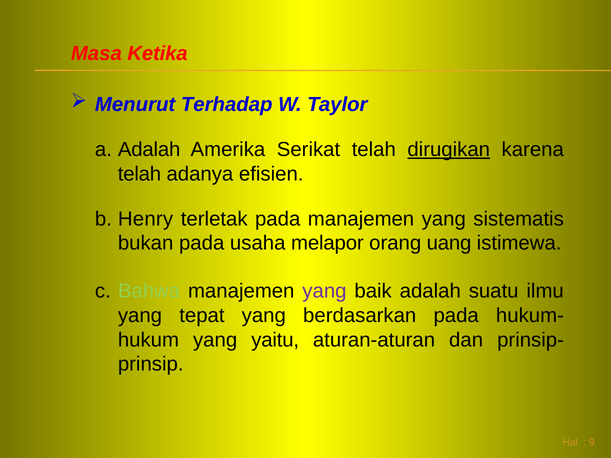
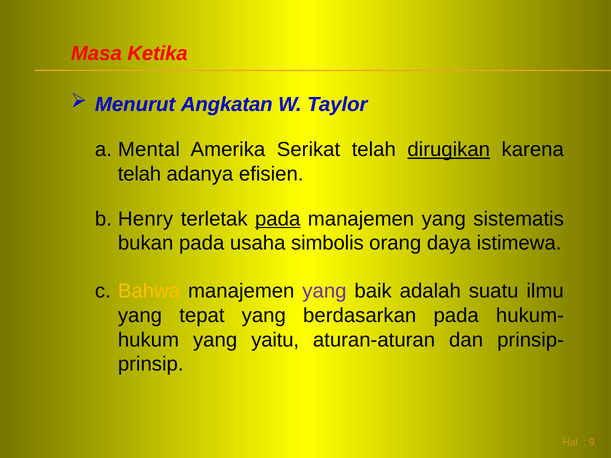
Terhadap: Terhadap -> Angkatan
Adalah at (149, 150): Adalah -> Mental
pada at (278, 219) underline: none -> present
melapor: melapor -> simbolis
uang: uang -> daya
Bahwa colour: light green -> yellow
